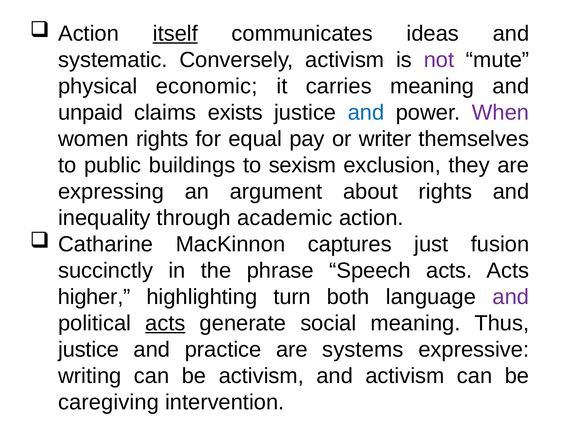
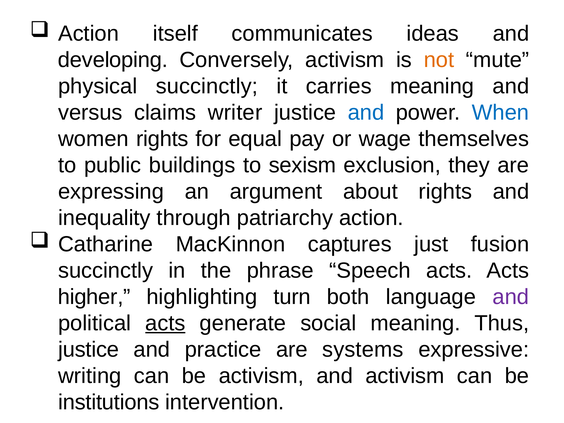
itself underline: present -> none
systematic: systematic -> developing
not colour: purple -> orange
physical economic: economic -> succinctly
unpaid: unpaid -> versus
exists: exists -> writer
When colour: purple -> blue
writer: writer -> wage
academic: academic -> patriarchy
caregiving: caregiving -> institutions
